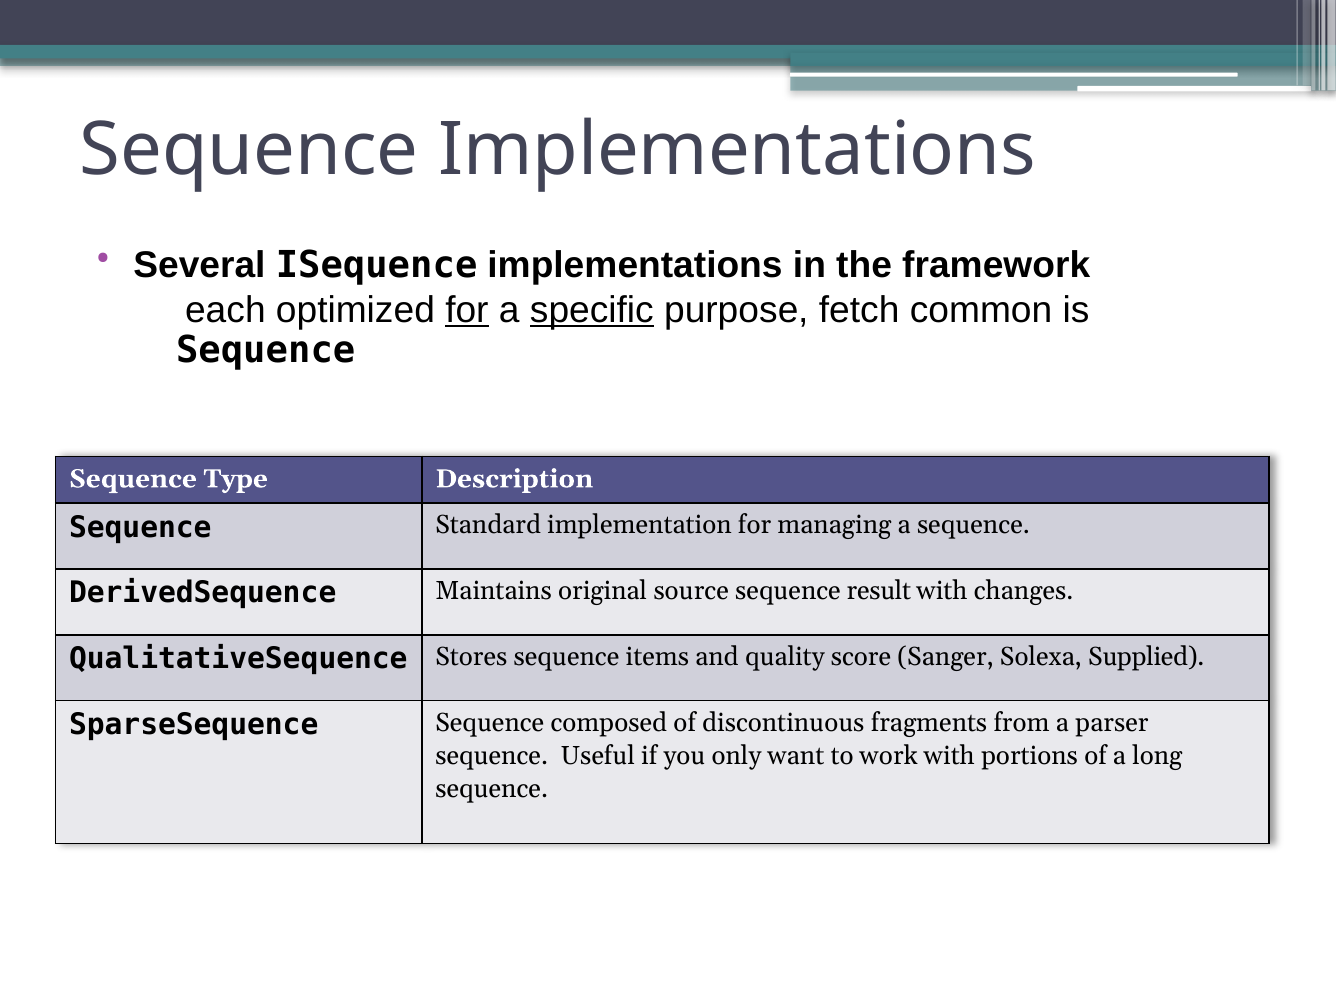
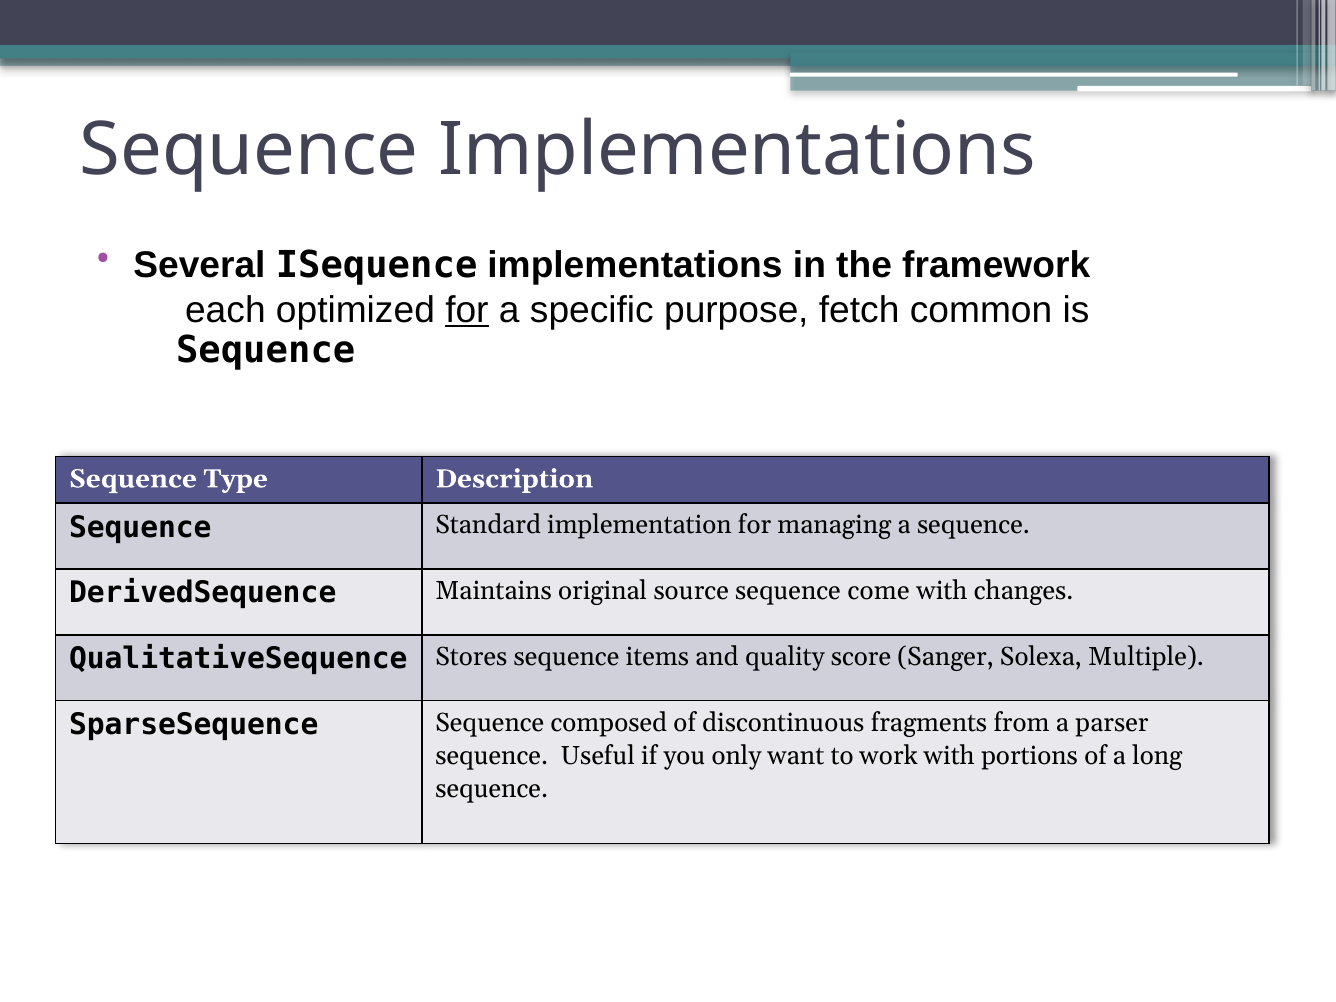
specific underline: present -> none
result: result -> come
Supplied: Supplied -> Multiple
